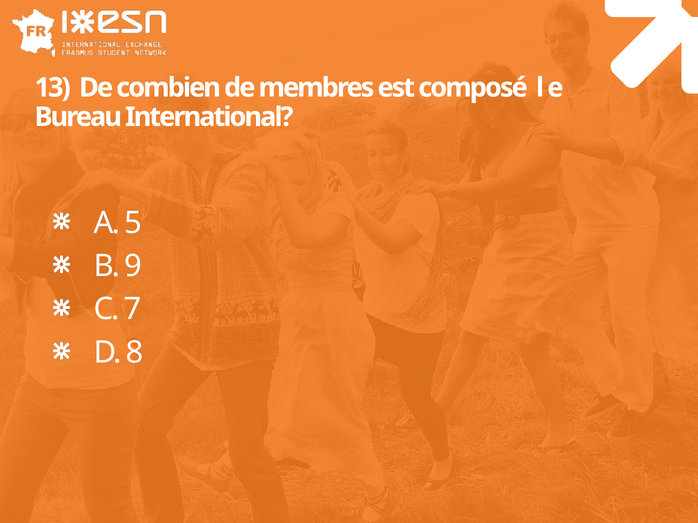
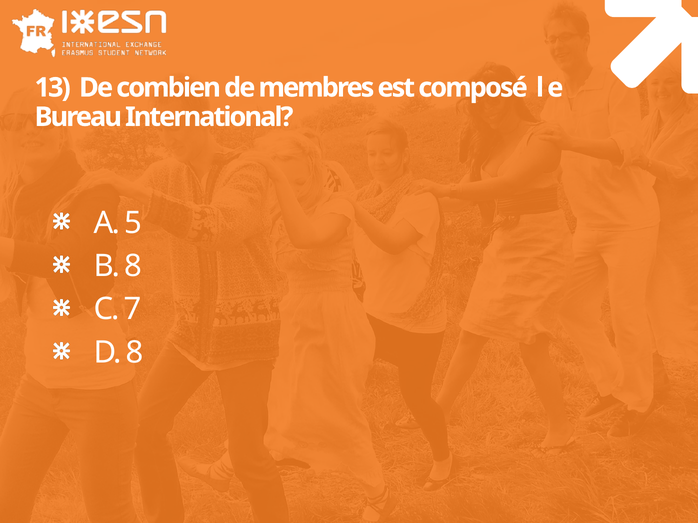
B 9: 9 -> 8
